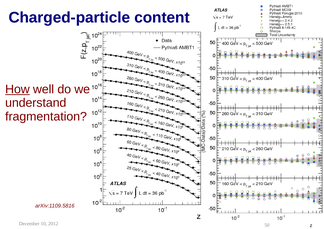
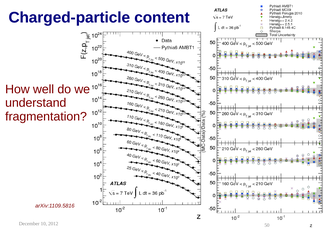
How underline: present -> none
